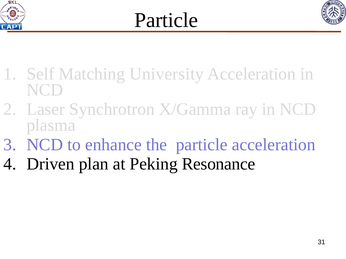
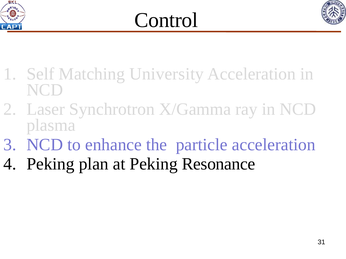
Particle at (166, 20): Particle -> Control
Driven at (51, 164): Driven -> Peking
